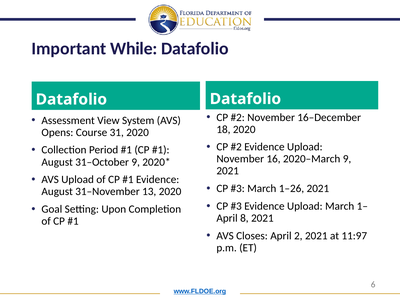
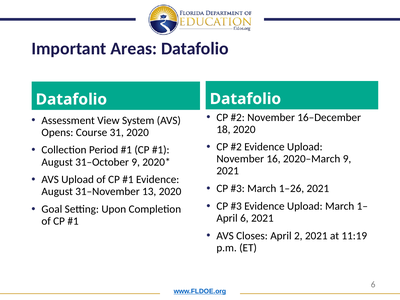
While: While -> Areas
April 8: 8 -> 6
11:97: 11:97 -> 11:19
